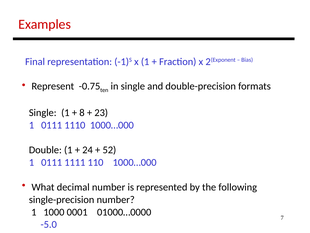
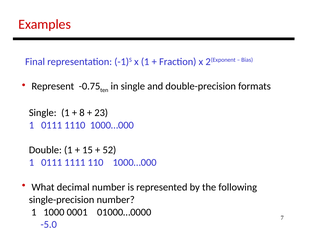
24: 24 -> 15
